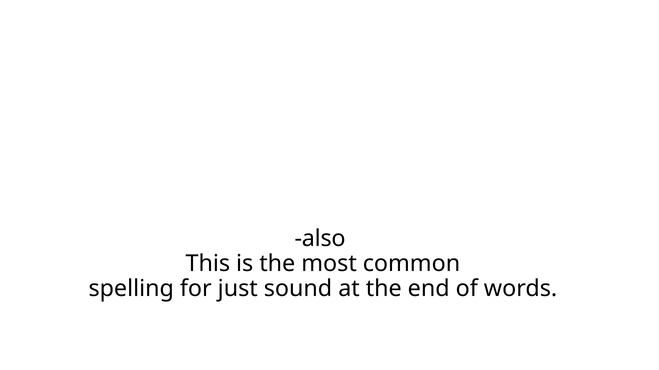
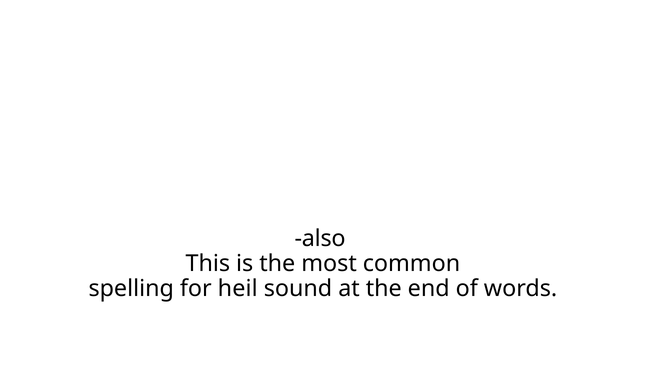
just: just -> heil
